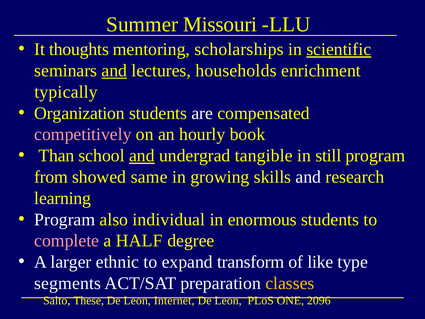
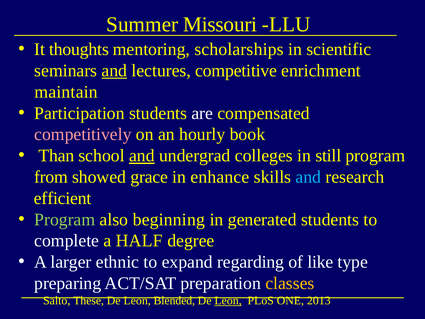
scientific underline: present -> none
households: households -> competitive
typically: typically -> maintain
Organization: Organization -> Participation
tangible: tangible -> colleges
same: same -> grace
growing: growing -> enhance
and at (308, 177) colour: white -> light blue
learning: learning -> efficient
Program at (65, 219) colour: white -> light green
individual: individual -> beginning
enormous: enormous -> generated
complete colour: pink -> white
transform: transform -> regarding
segments: segments -> preparing
Internet: Internet -> Blended
Leon at (228, 300) underline: none -> present
2096: 2096 -> 2013
